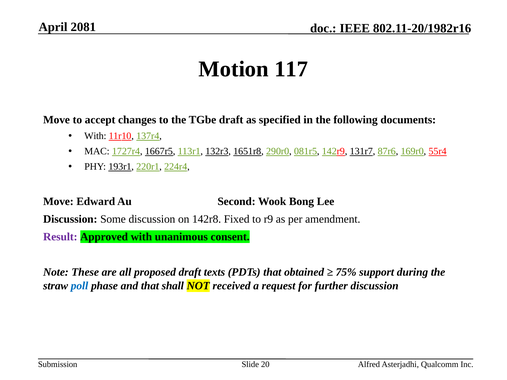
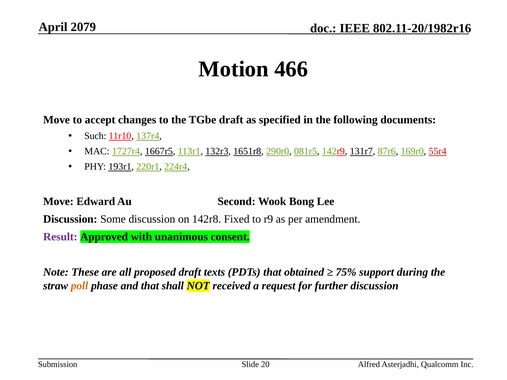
2081: 2081 -> 2079
117: 117 -> 466
With at (95, 136): With -> Such
poll colour: blue -> orange
